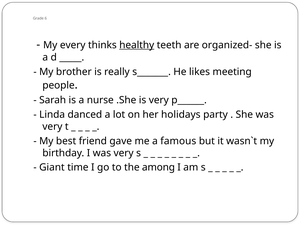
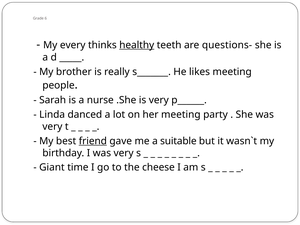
organized-: organized- -> questions-
her holidays: holidays -> meeting
friend underline: none -> present
famous: famous -> suitable
among: among -> cheese
